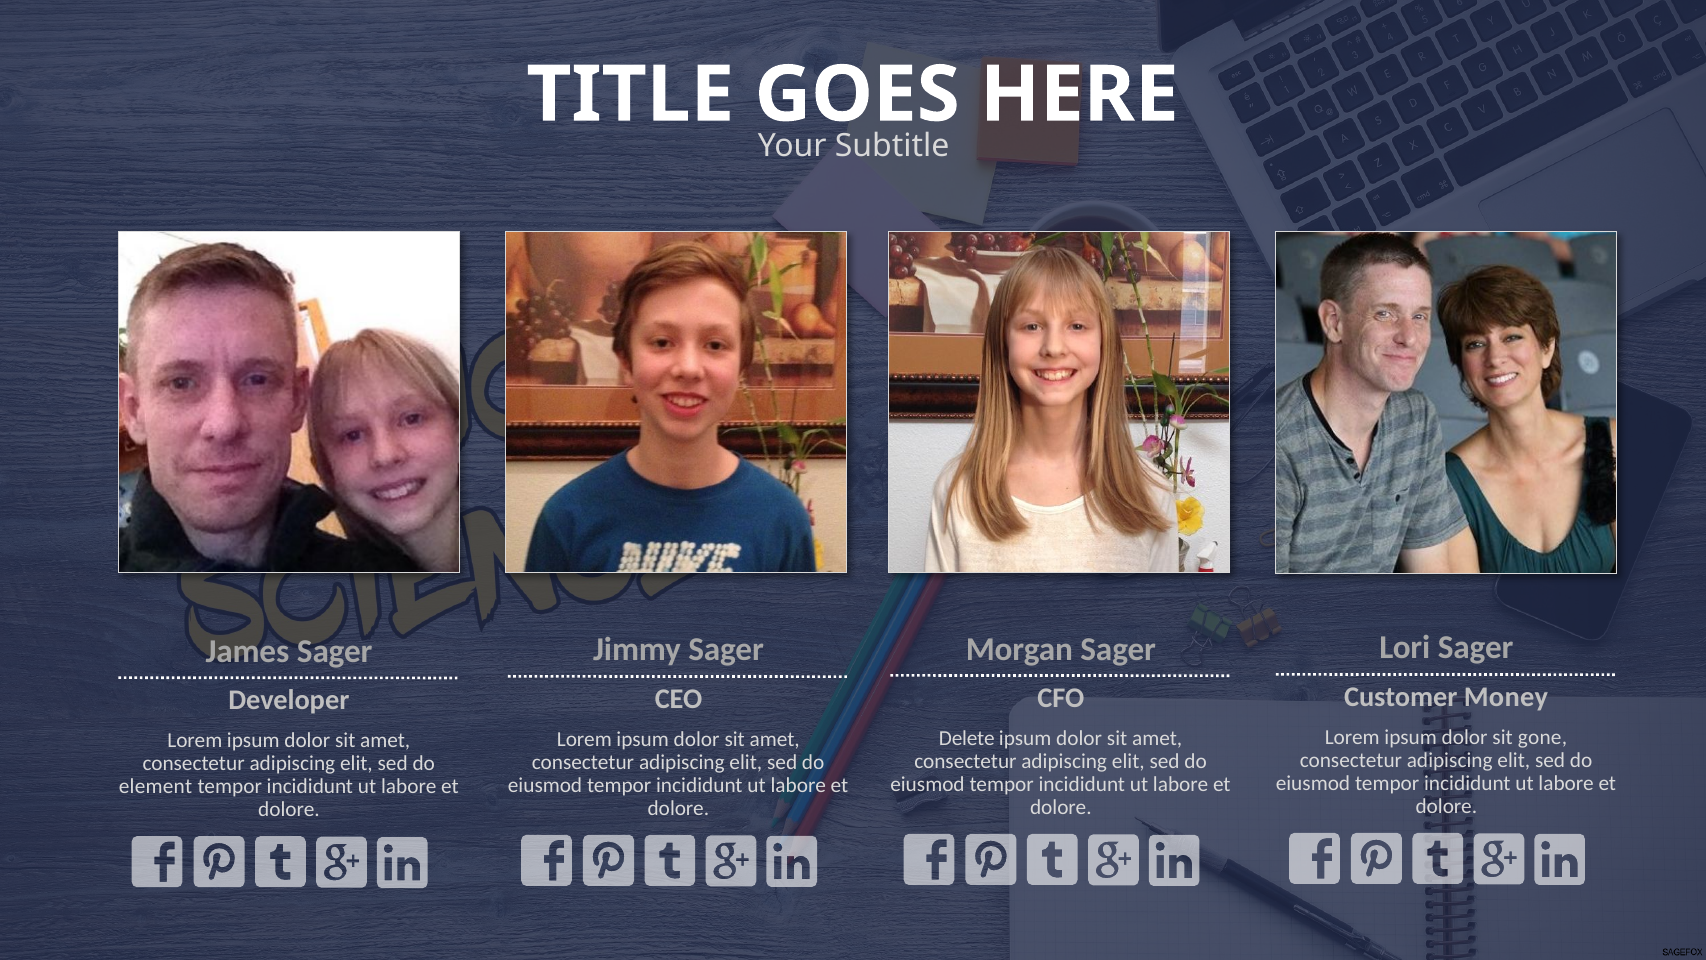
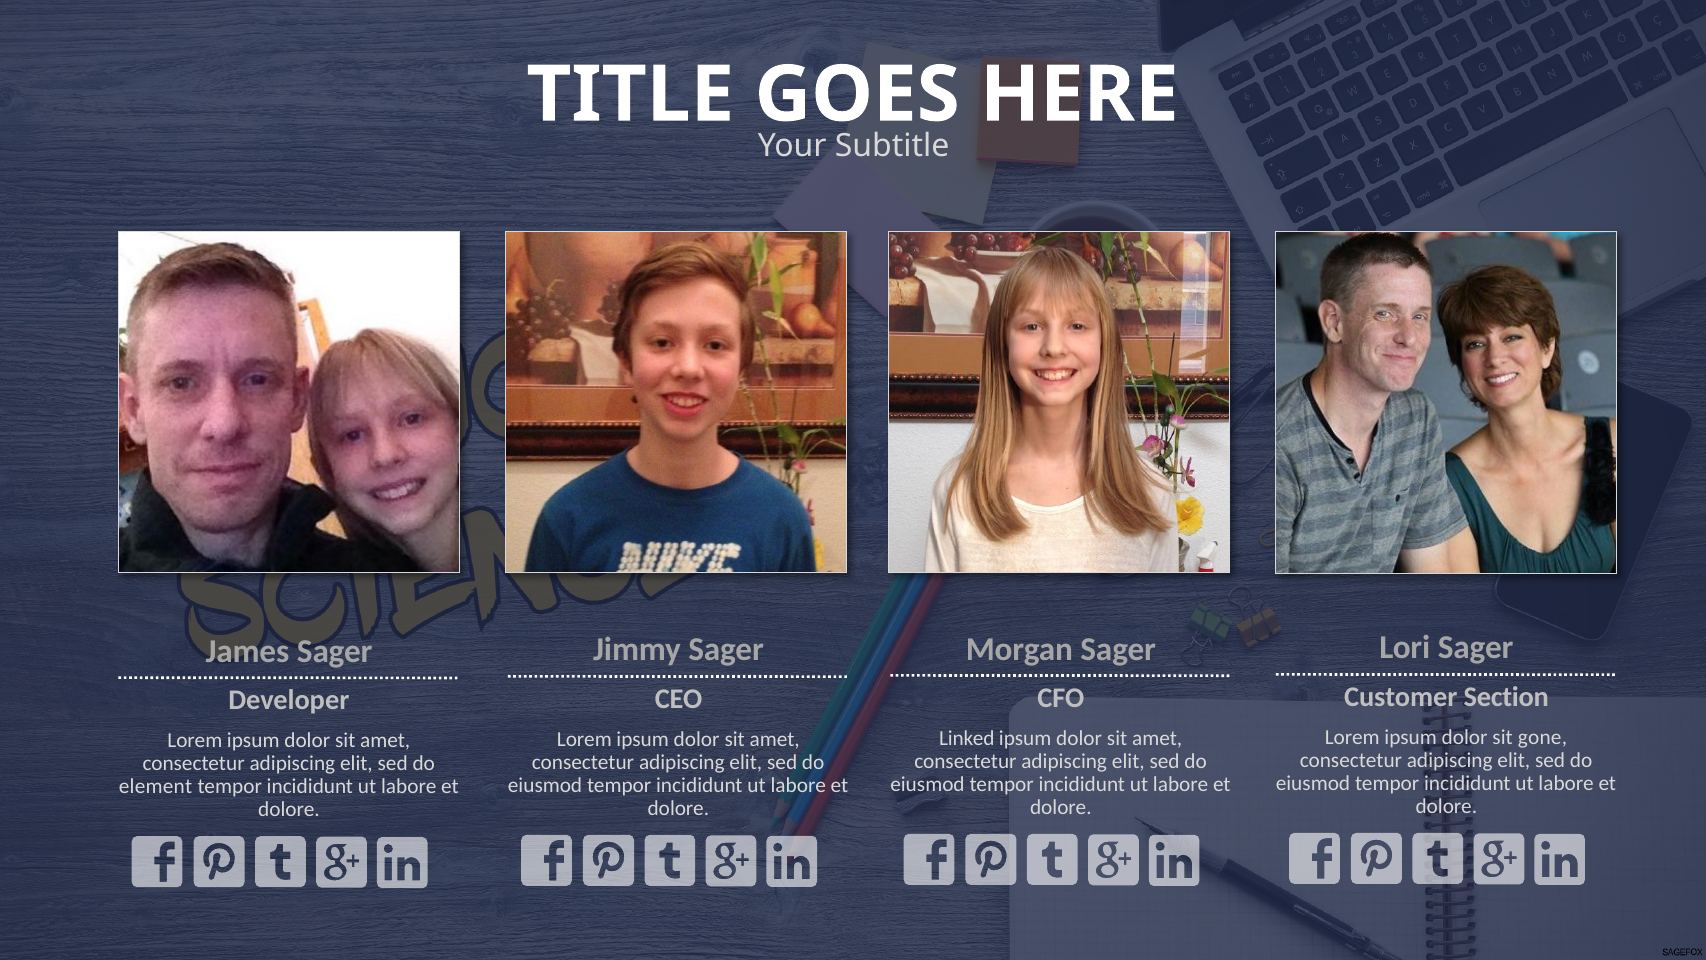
Money: Money -> Section
Delete: Delete -> Linked
